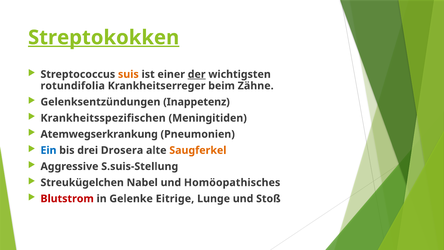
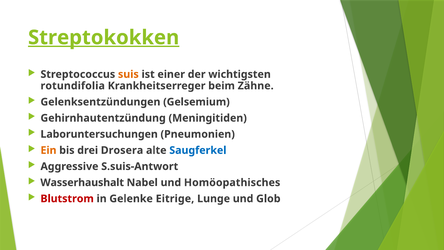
der underline: present -> none
Inappetenz: Inappetenz -> Gelsemium
Krankheitsspezifischen: Krankheitsspezifischen -> Gehirnhautentzündung
Atemwegserkrankung: Atemwegserkrankung -> Laboruntersuchungen
Ein colour: blue -> orange
Saugferkel colour: orange -> blue
S.suis-Stellung: S.suis-Stellung -> S.suis-Antwort
Streukügelchen: Streukügelchen -> Wasserhaushalt
Stoß: Stoß -> Glob
